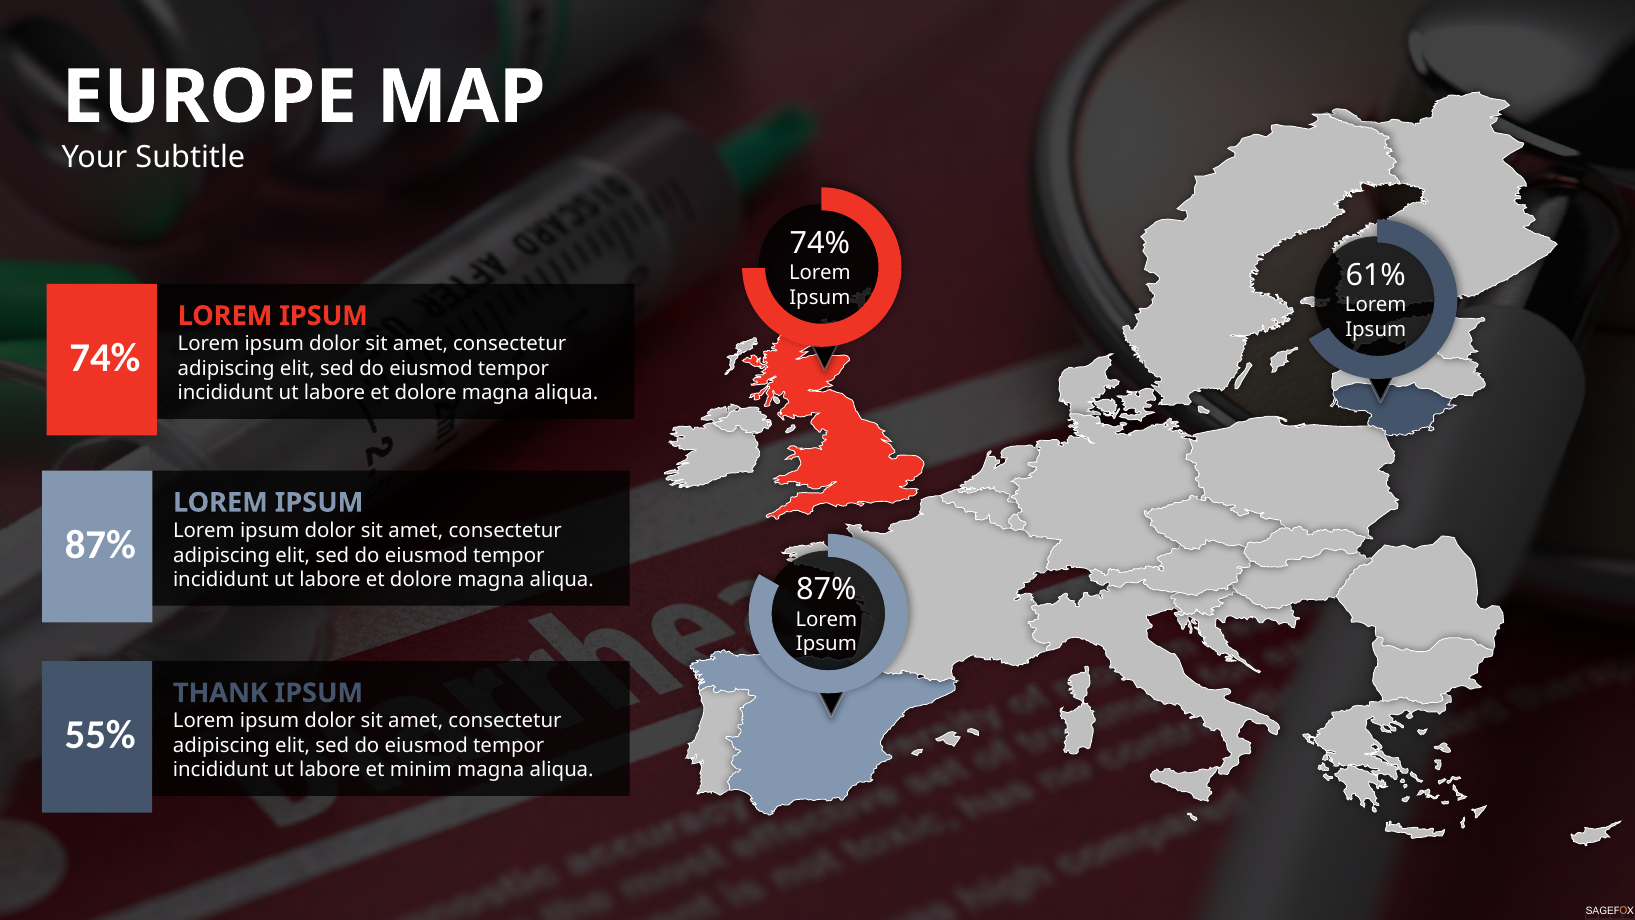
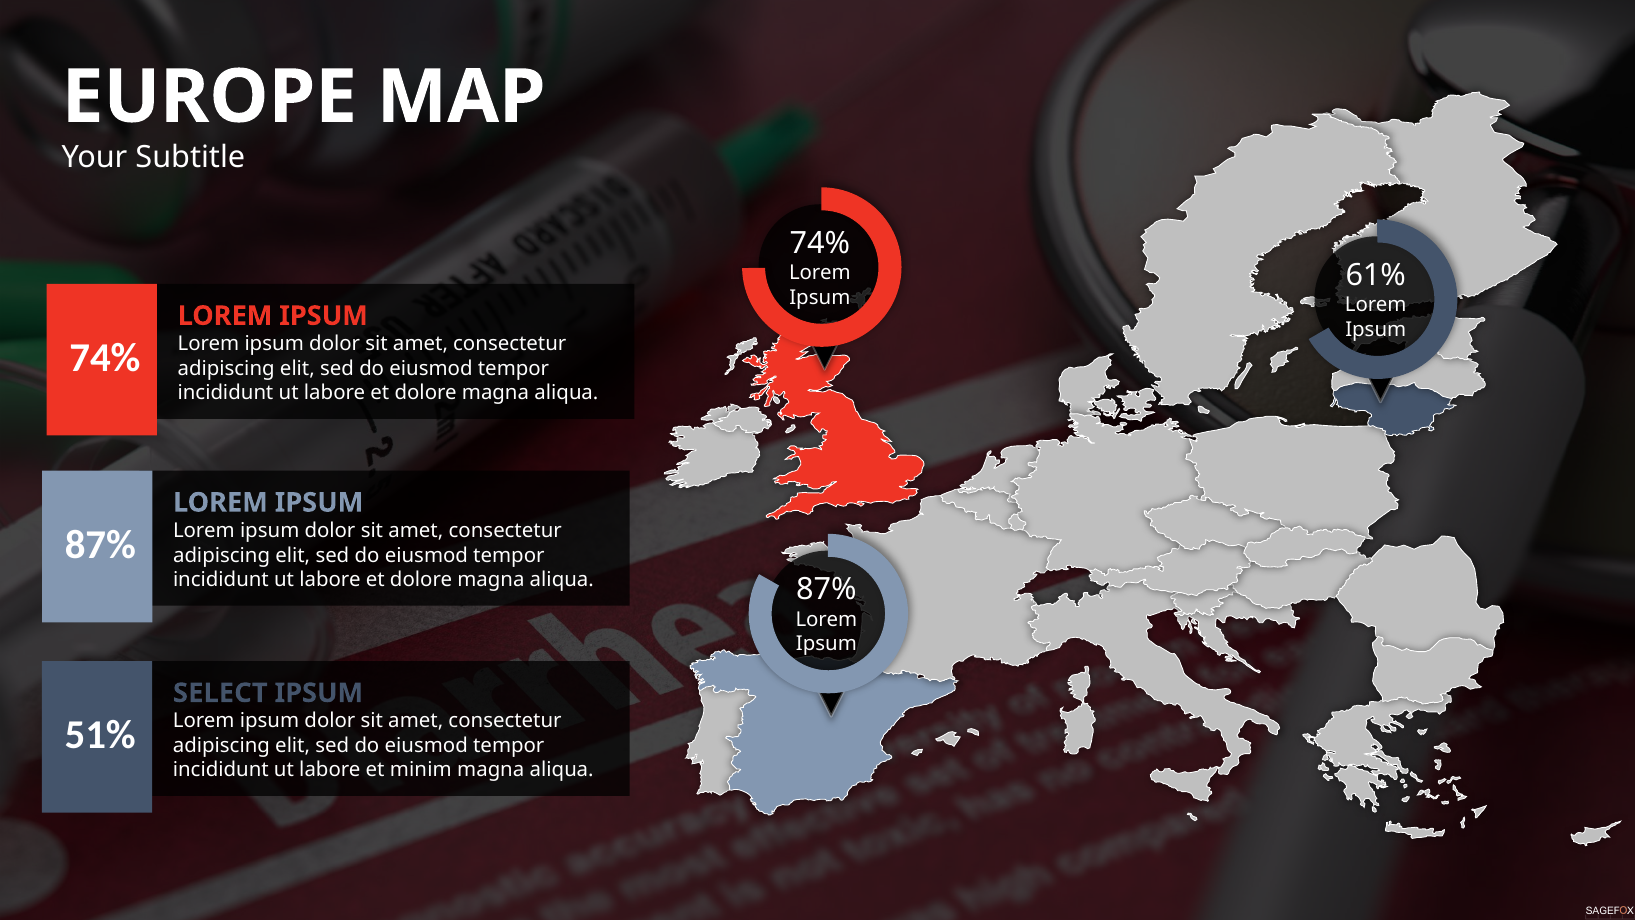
THANK: THANK -> SELECT
55%: 55% -> 51%
